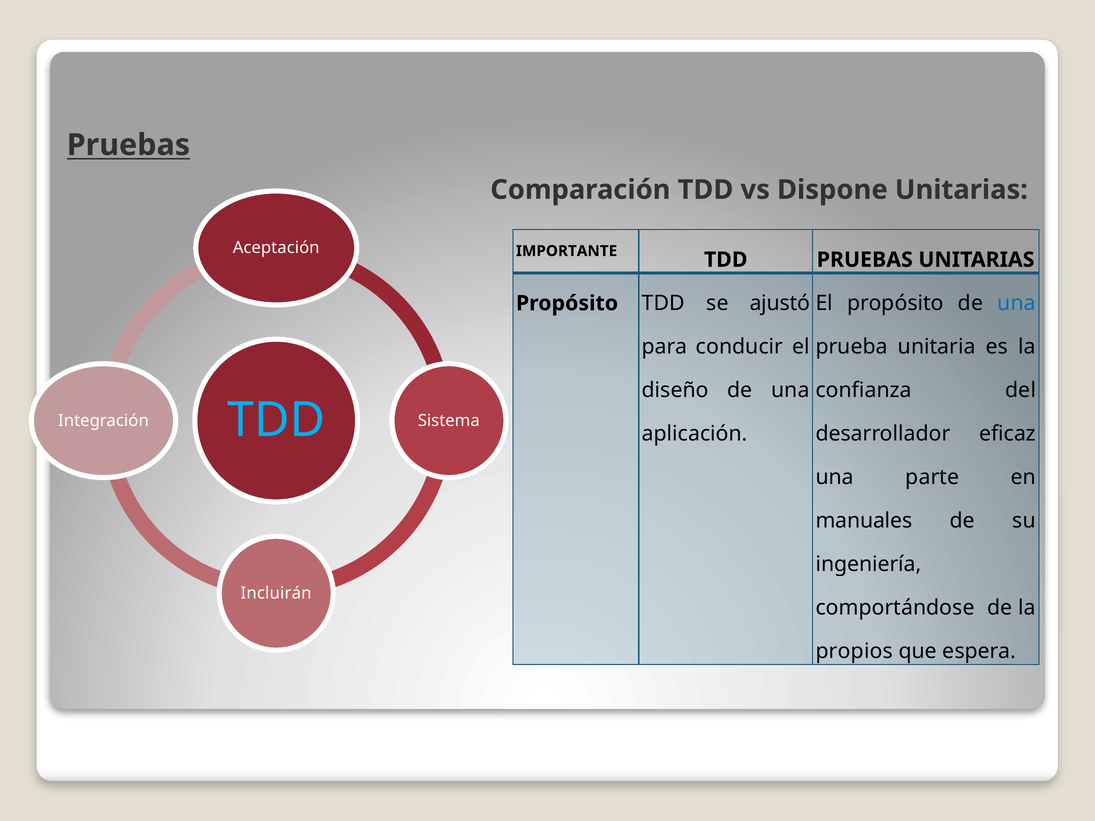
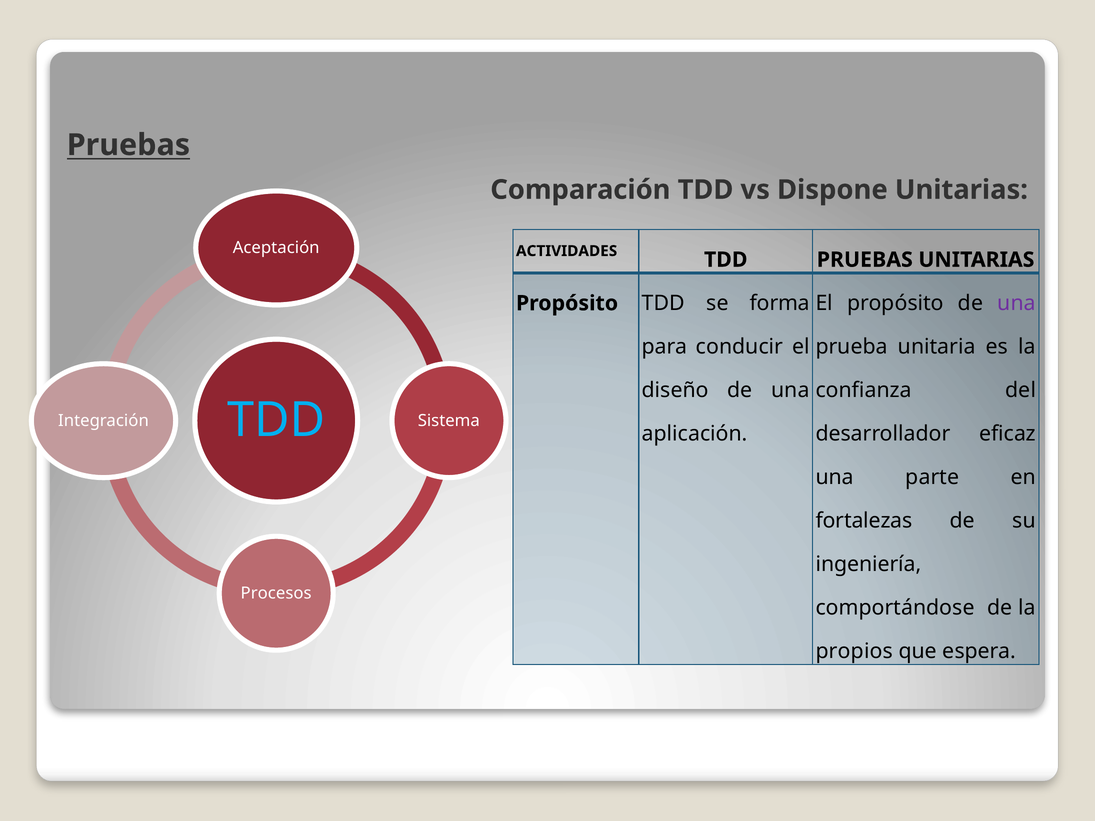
IMPORTANTE: IMPORTANTE -> ACTIVIDADES
una at (1017, 303) colour: blue -> purple
ajustó: ajustó -> forma
manuales: manuales -> fortalezas
Incluirán: Incluirán -> Procesos
